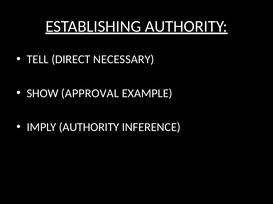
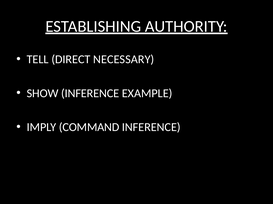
SHOW APPROVAL: APPROVAL -> INFERENCE
IMPLY AUTHORITY: AUTHORITY -> COMMAND
